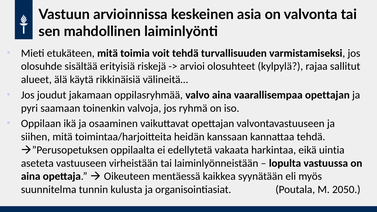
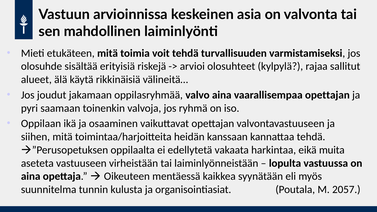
uintia: uintia -> muita
2050: 2050 -> 2057
